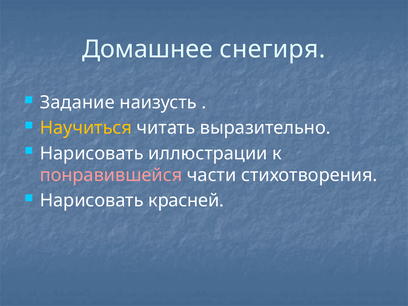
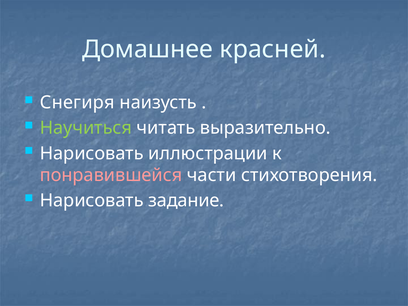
снегиря: снегиря -> красней
Задание: Задание -> Снегиря
Научиться colour: yellow -> light green
красней: красней -> задание
